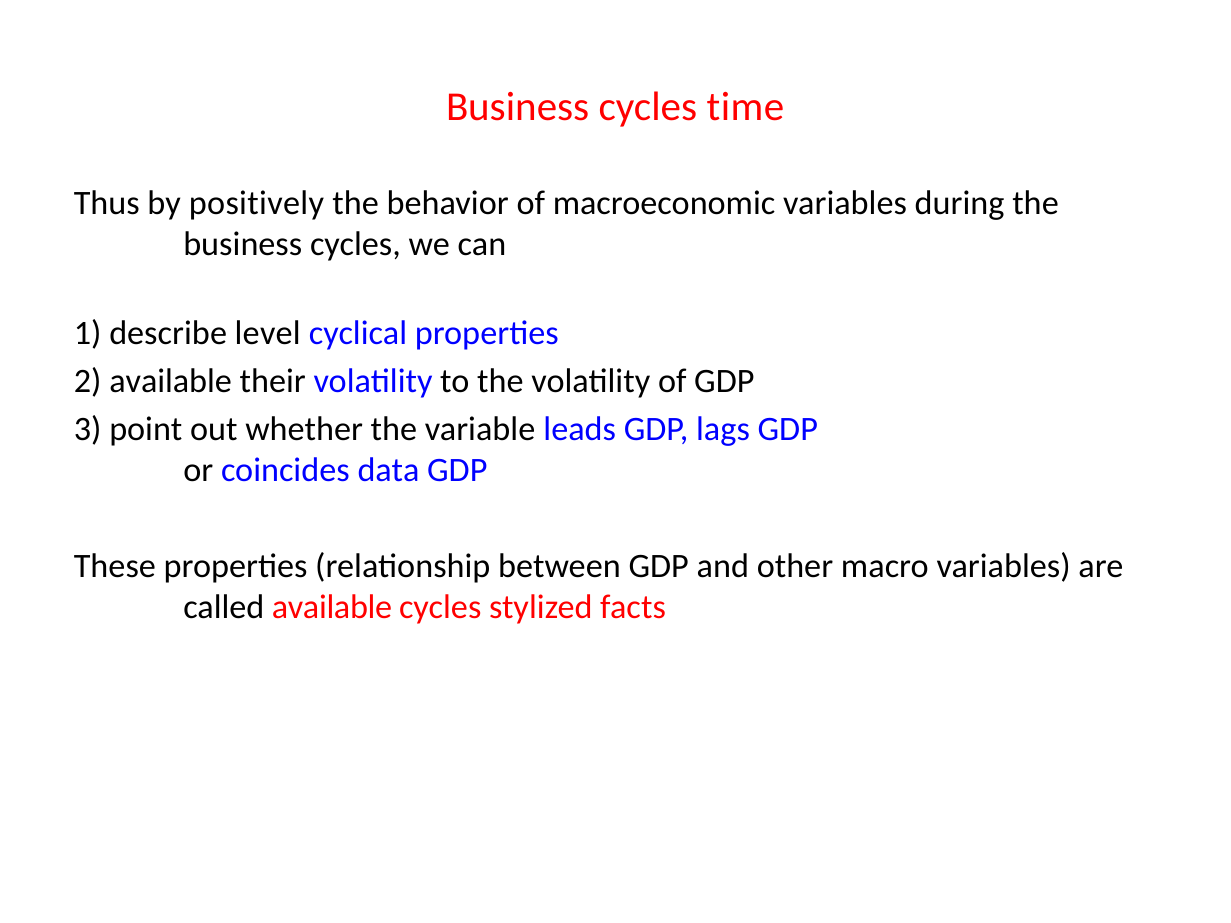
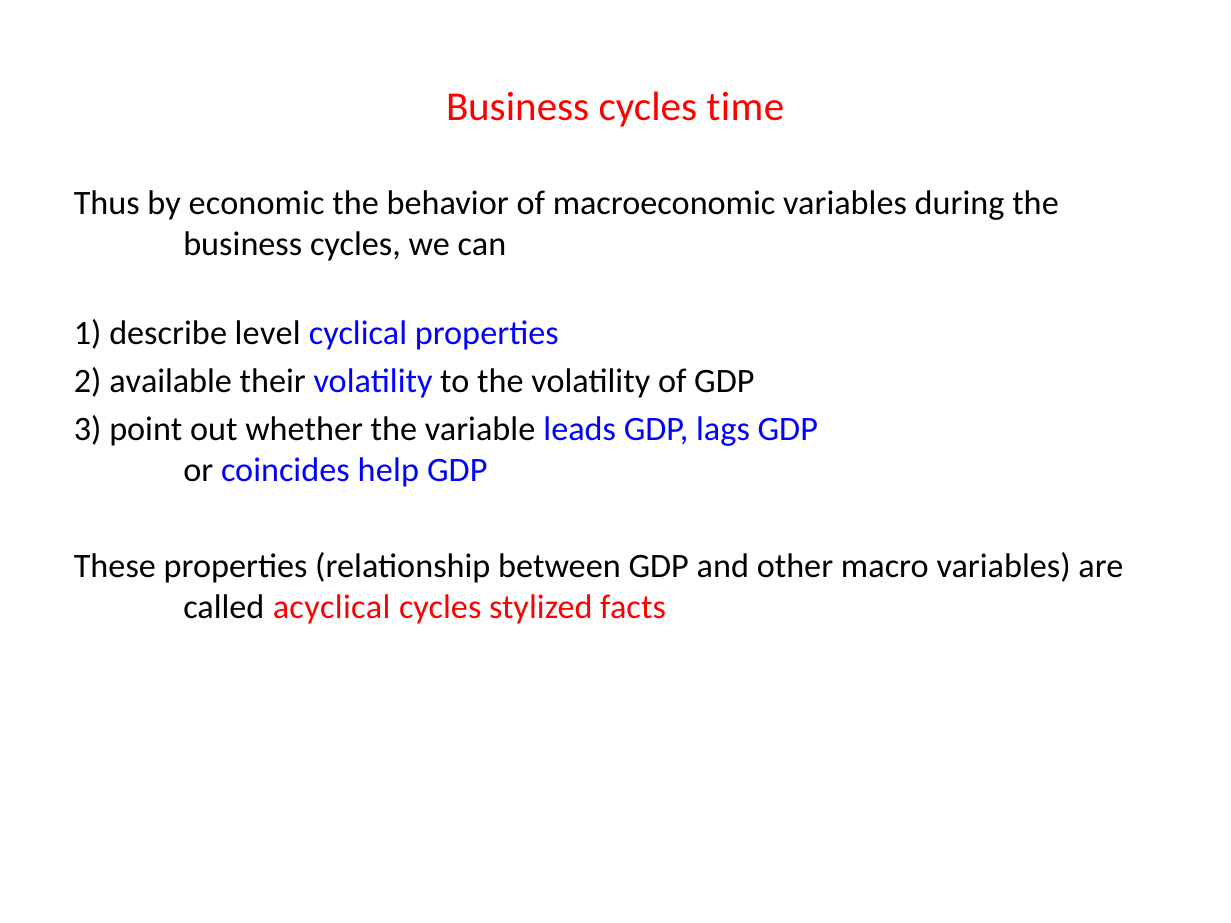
positively: positively -> economic
data: data -> help
called available: available -> acyclical
